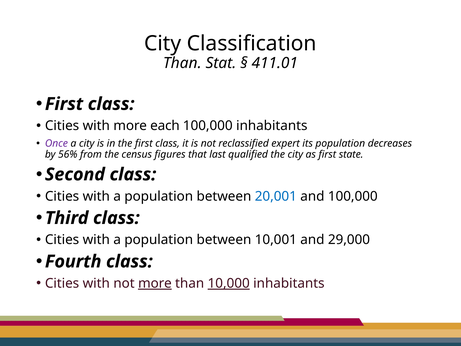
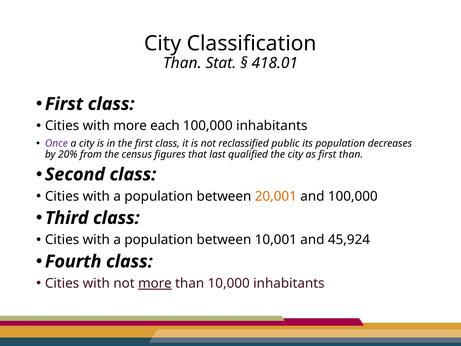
411.01: 411.01 -> 418.01
expert: expert -> public
56%: 56% -> 20%
first state: state -> than
20,001 colour: blue -> orange
29,000: 29,000 -> 45,924
10,000 underline: present -> none
